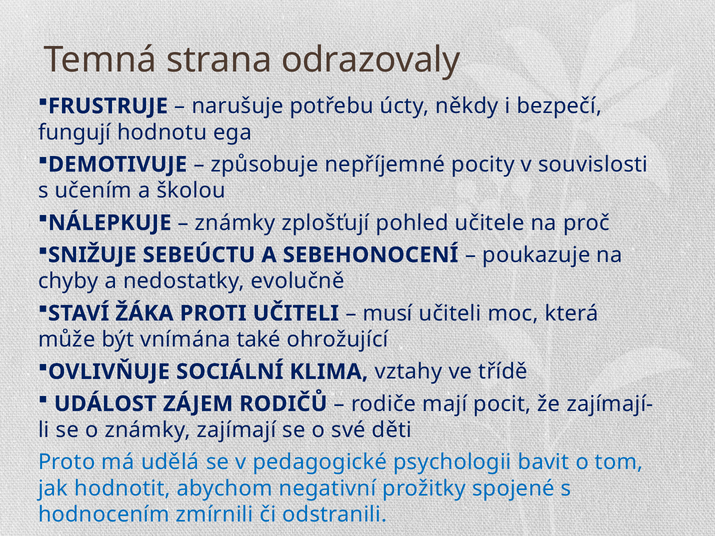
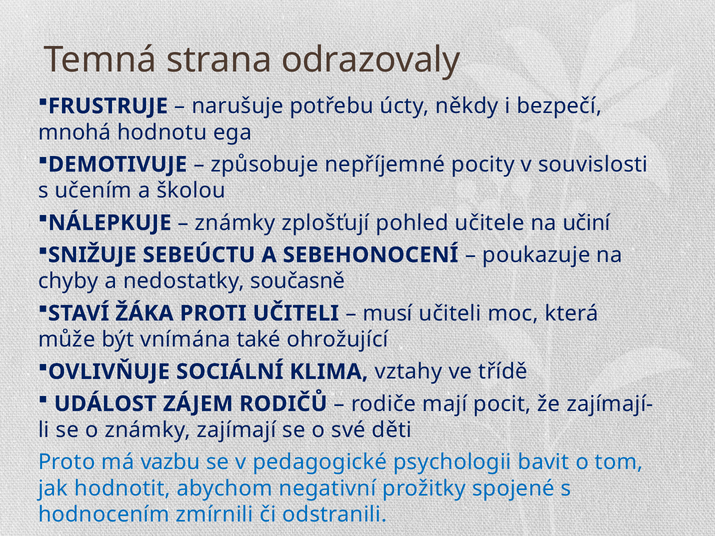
fungují: fungují -> mnohá
proč: proč -> učiní
evolučně: evolučně -> současně
udělá: udělá -> vazbu
